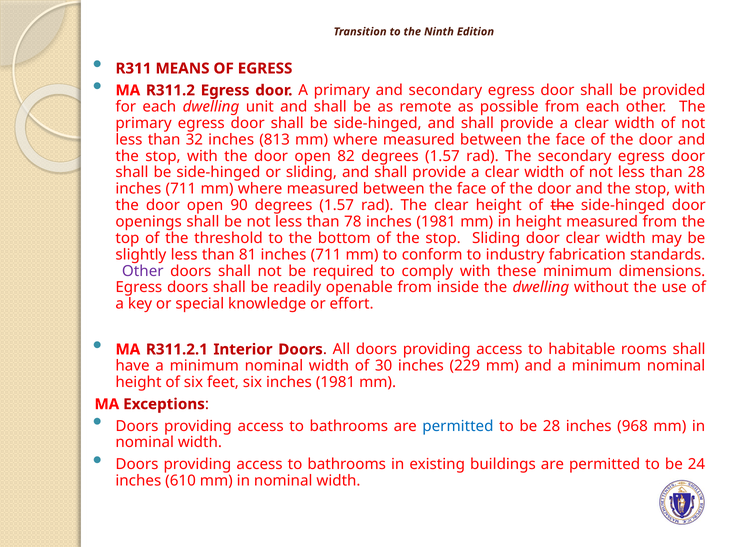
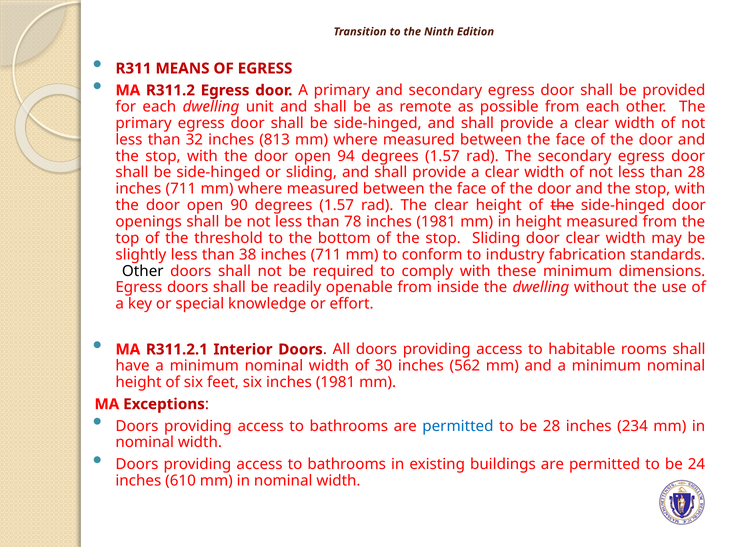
82: 82 -> 94
81: 81 -> 38
Other at (143, 271) colour: purple -> black
229: 229 -> 562
968: 968 -> 234
